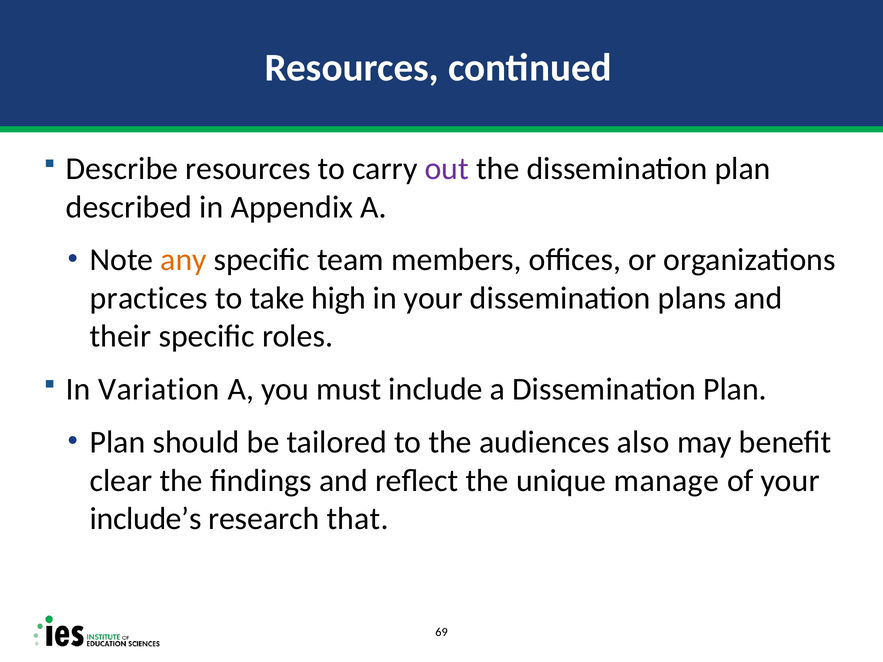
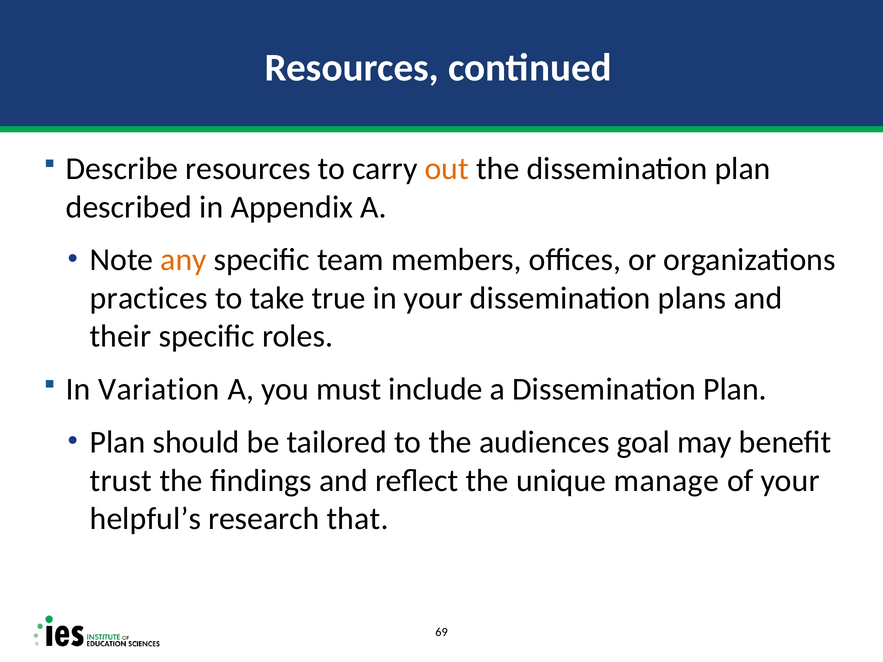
out colour: purple -> orange
high: high -> true
also: also -> goal
clear: clear -> trust
include’s: include’s -> helpful’s
